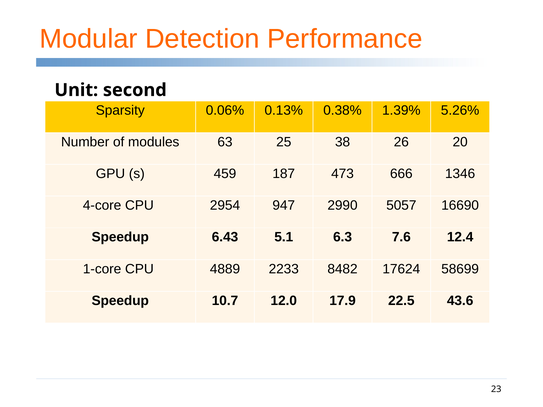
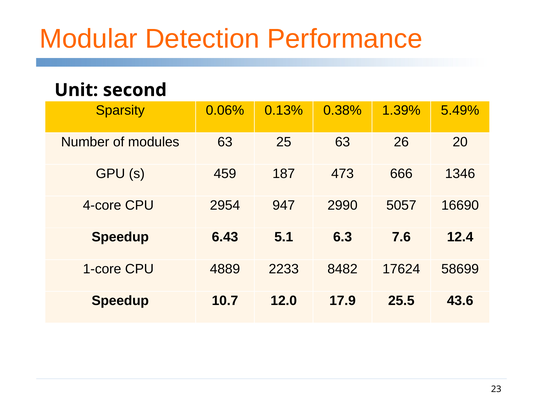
5.26%: 5.26% -> 5.49%
25 38: 38 -> 63
22.5: 22.5 -> 25.5
